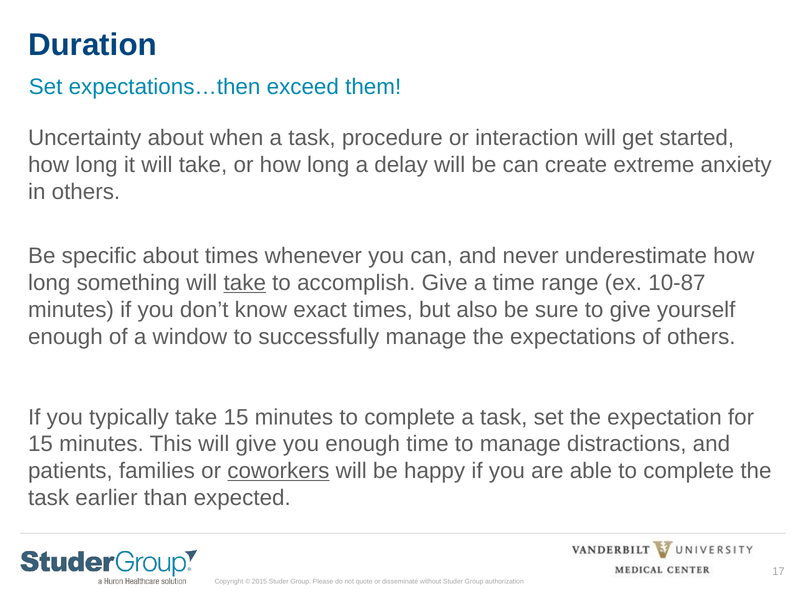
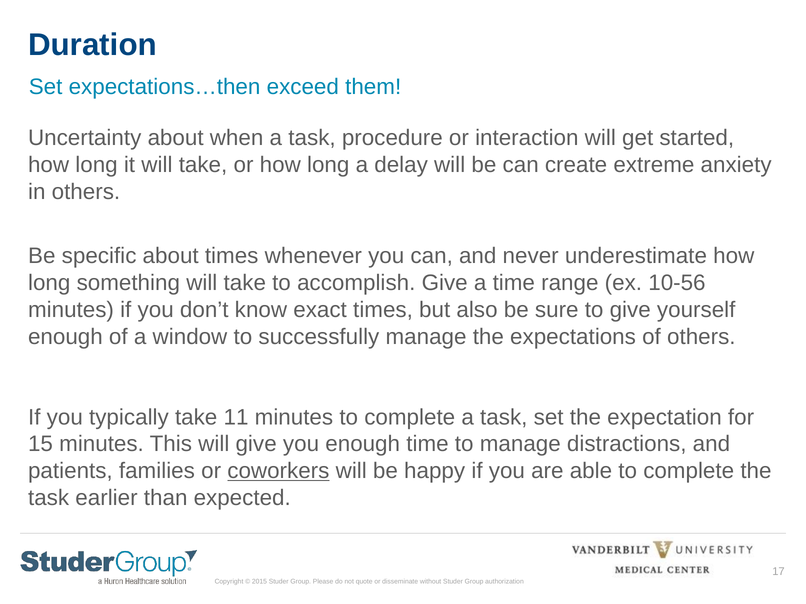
take at (245, 283) underline: present -> none
10-87: 10-87 -> 10-56
take 15: 15 -> 11
